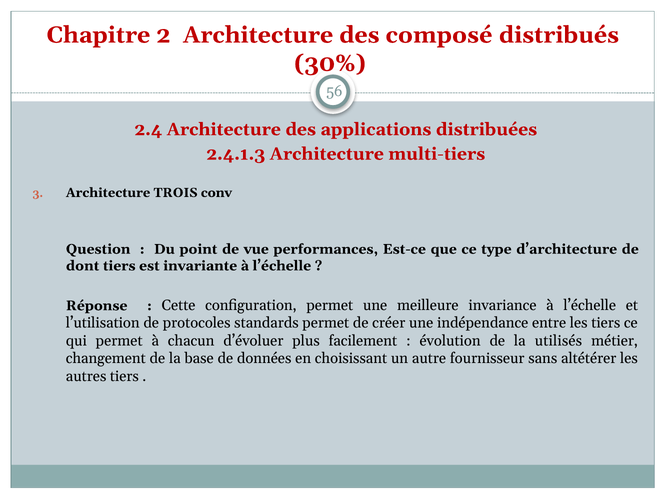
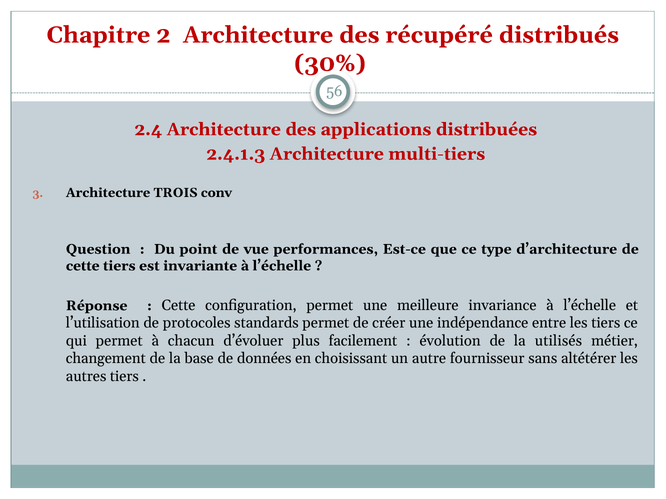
composé: composé -> récupéré
dont at (83, 266): dont -> cette
